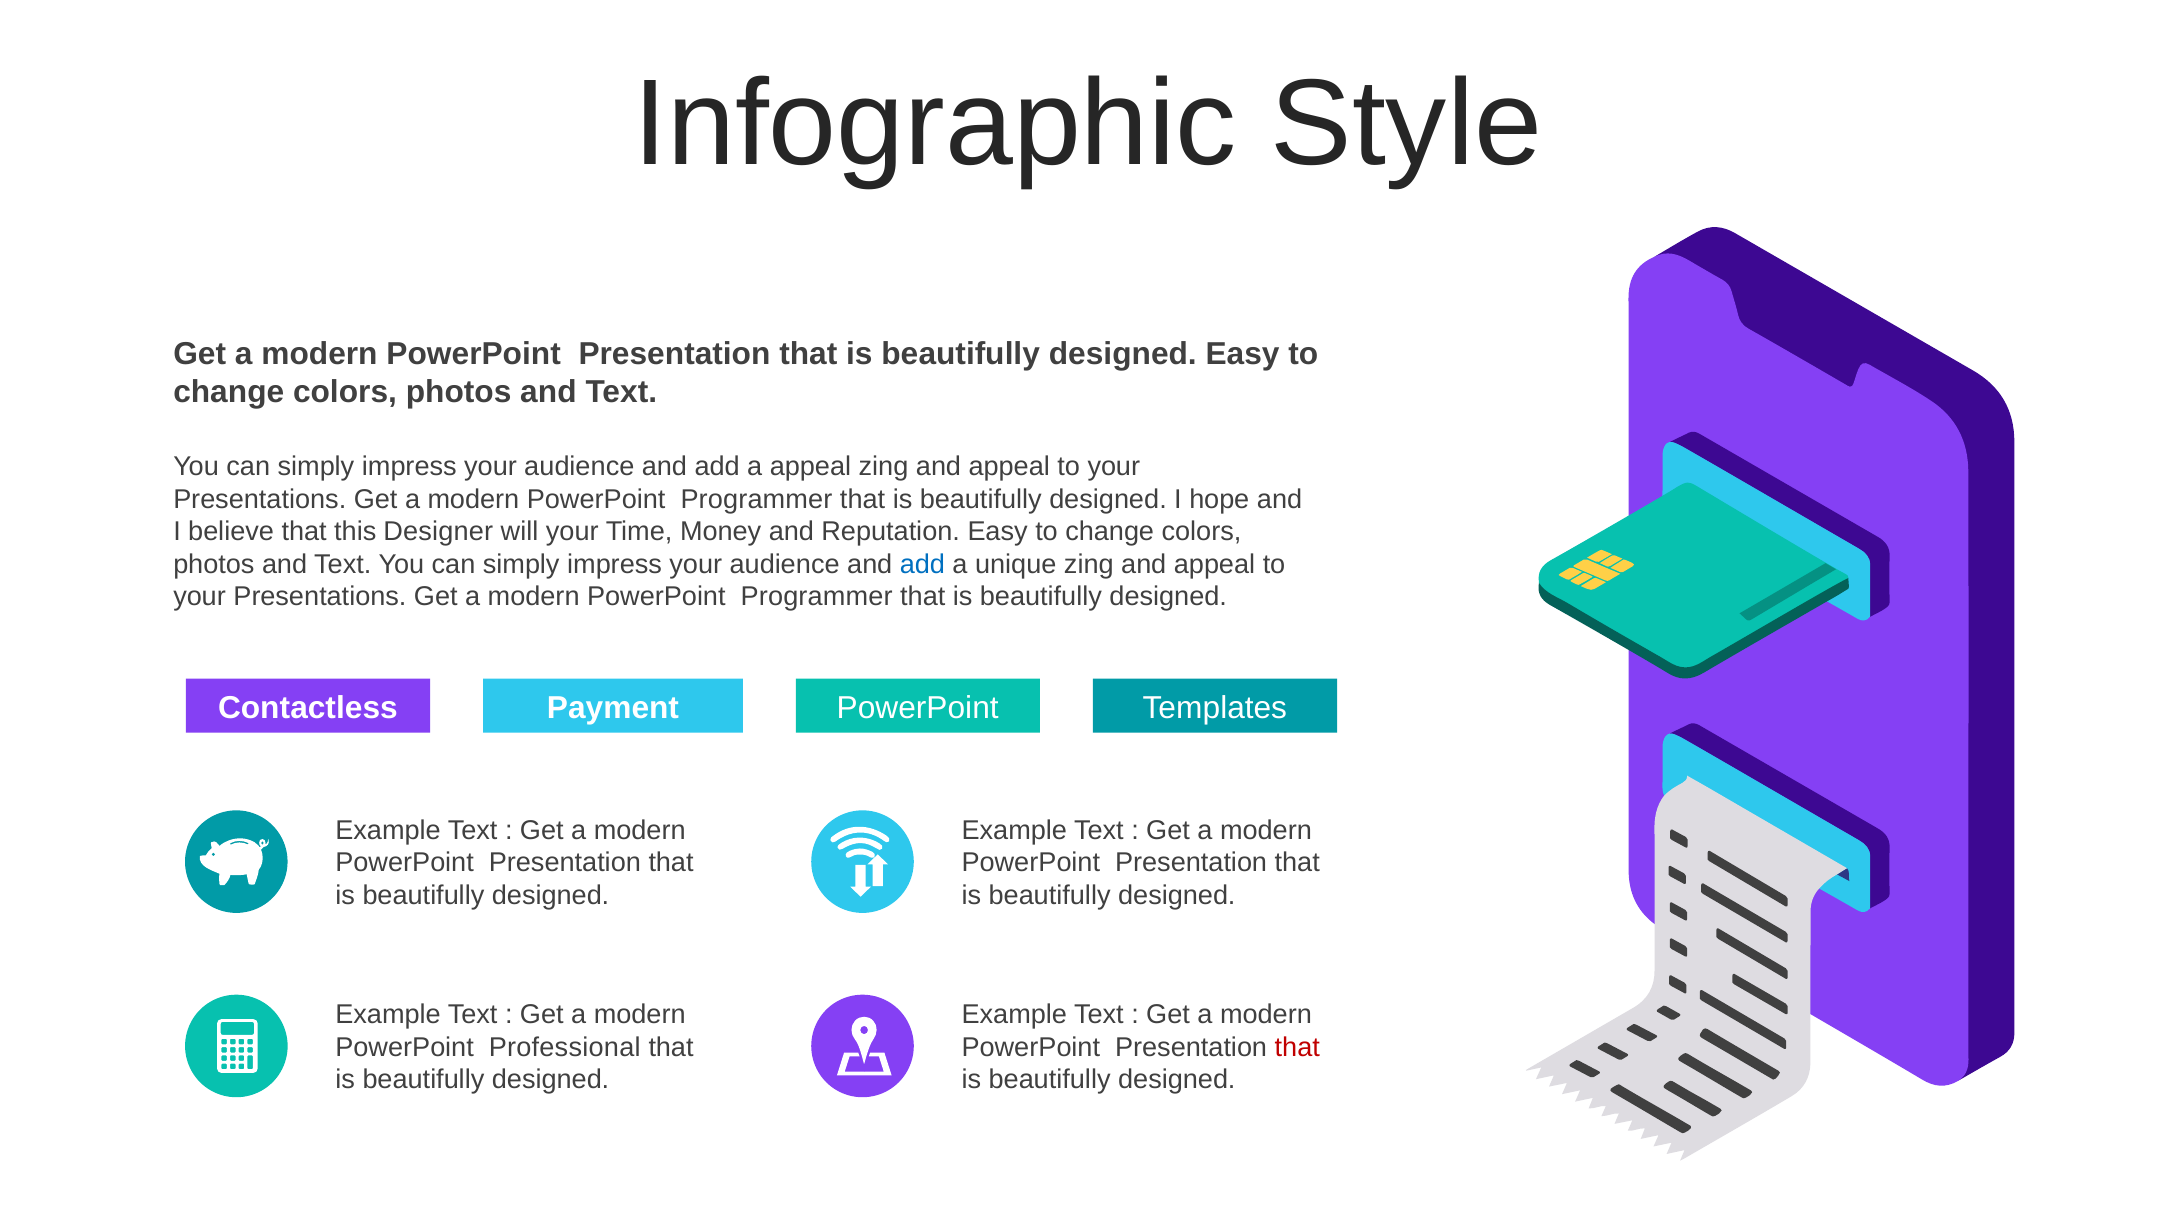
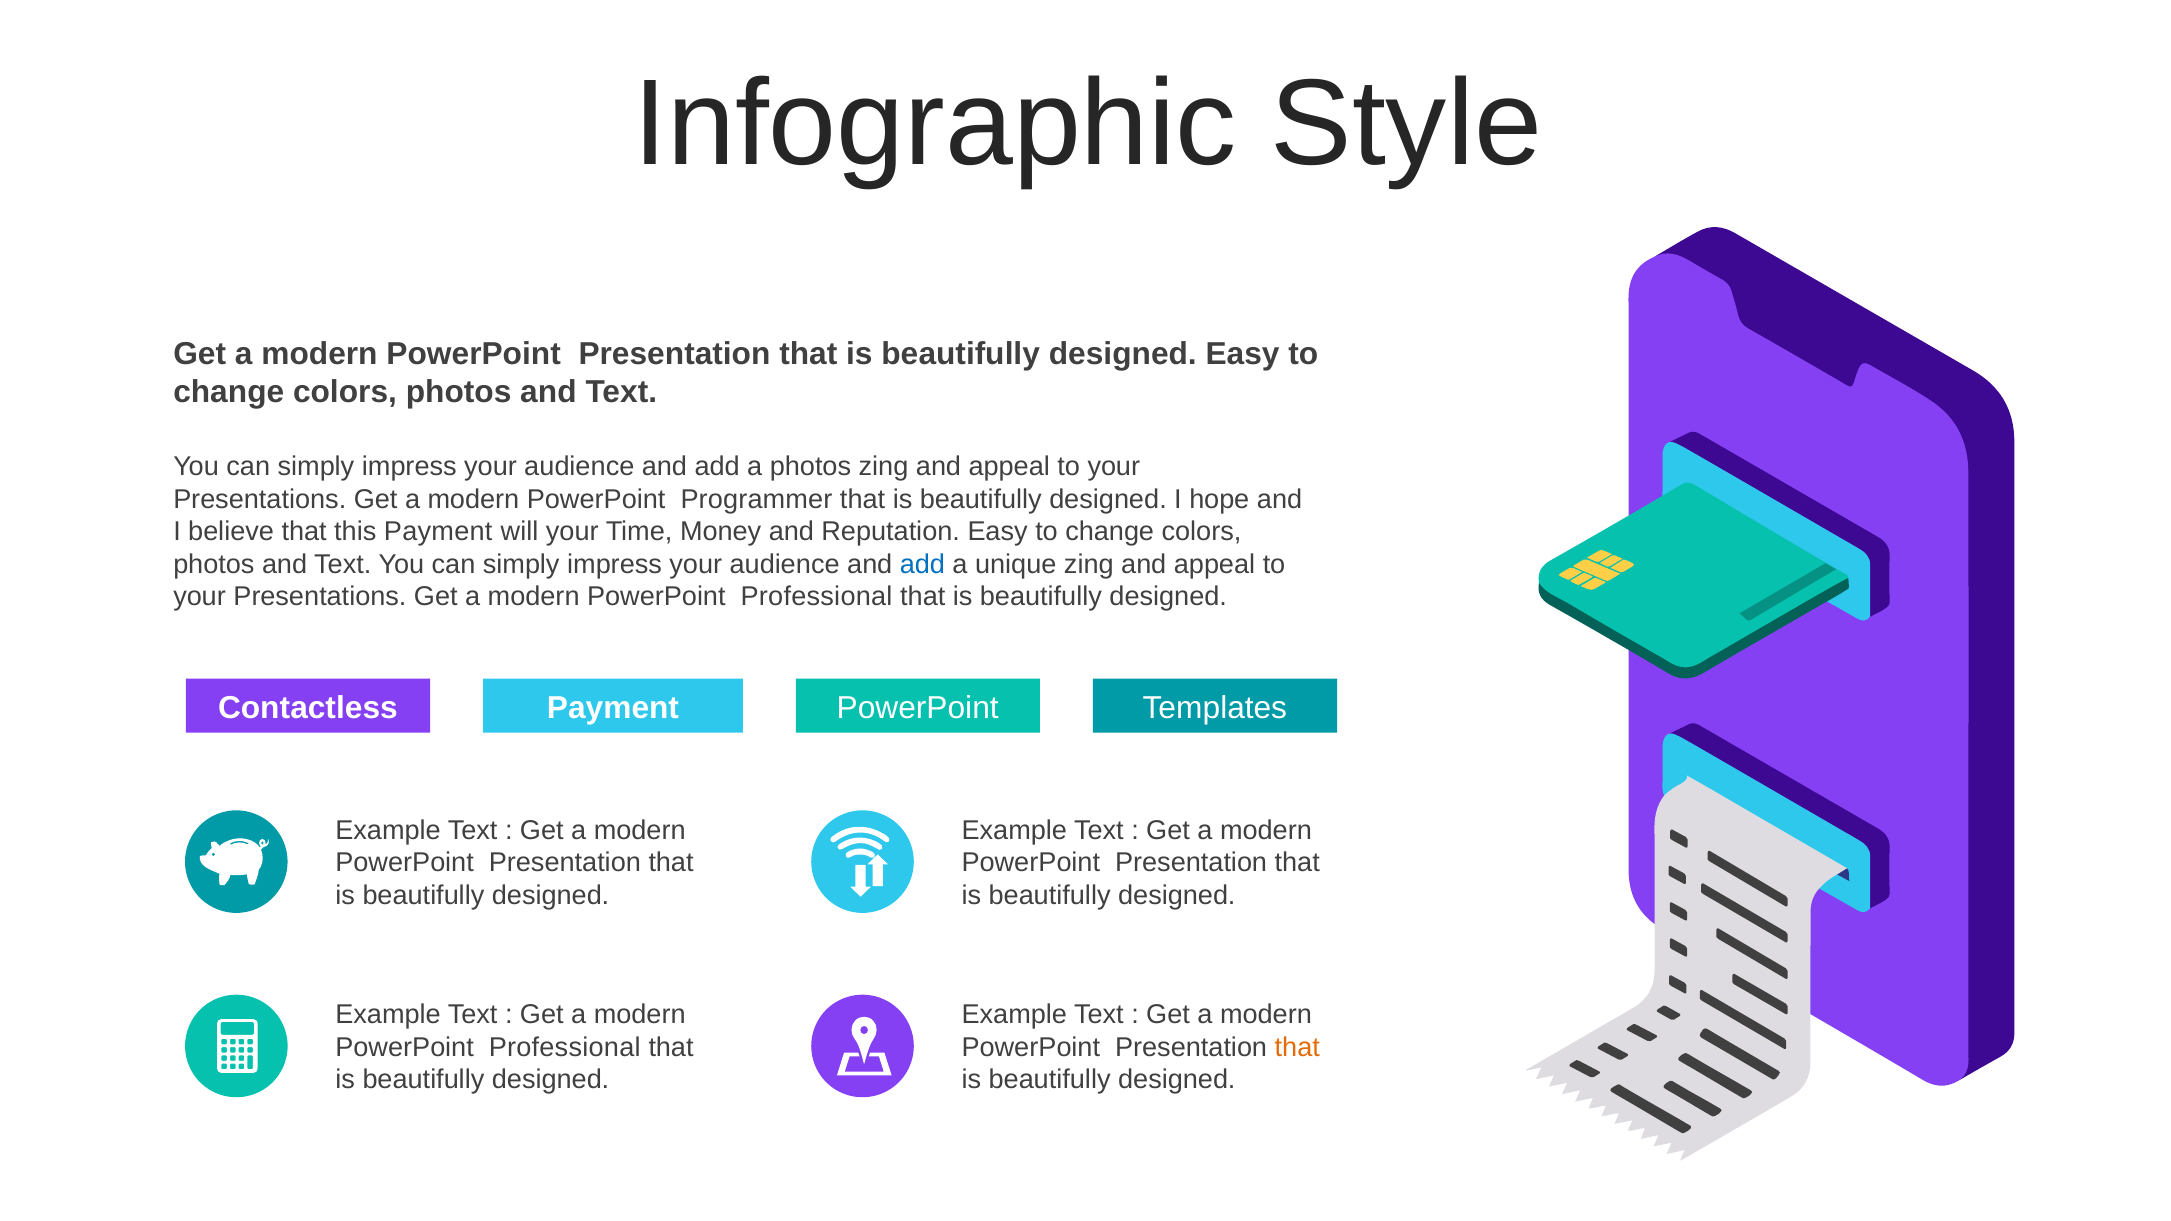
a appeal: appeal -> photos
this Designer: Designer -> Payment
Programmer at (817, 597): Programmer -> Professional
that at (1297, 1047) colour: red -> orange
